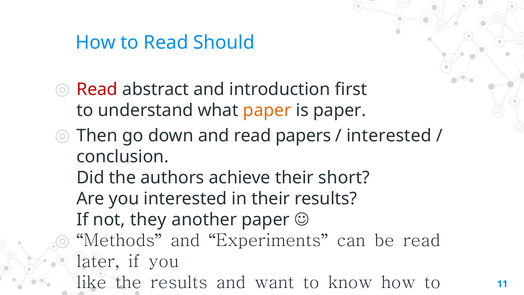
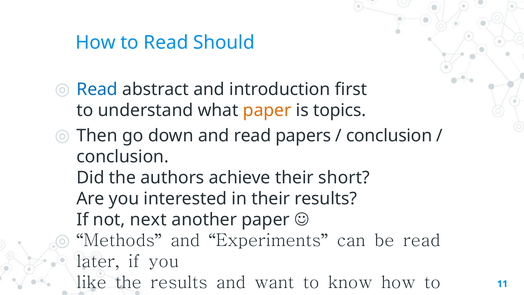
Read at (97, 89) colour: red -> blue
is paper: paper -> topics
interested at (389, 136): interested -> conclusion
they: they -> next
